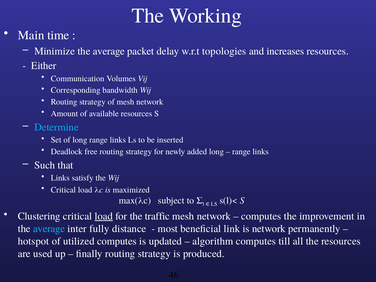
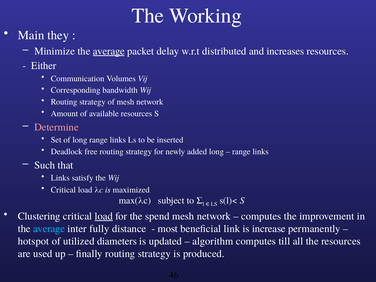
time: time -> they
average at (109, 51) underline: none -> present
topologies: topologies -> distributed
Determine colour: light blue -> pink
traffic: traffic -> spend
is network: network -> increase
utilized computes: computes -> diameters
